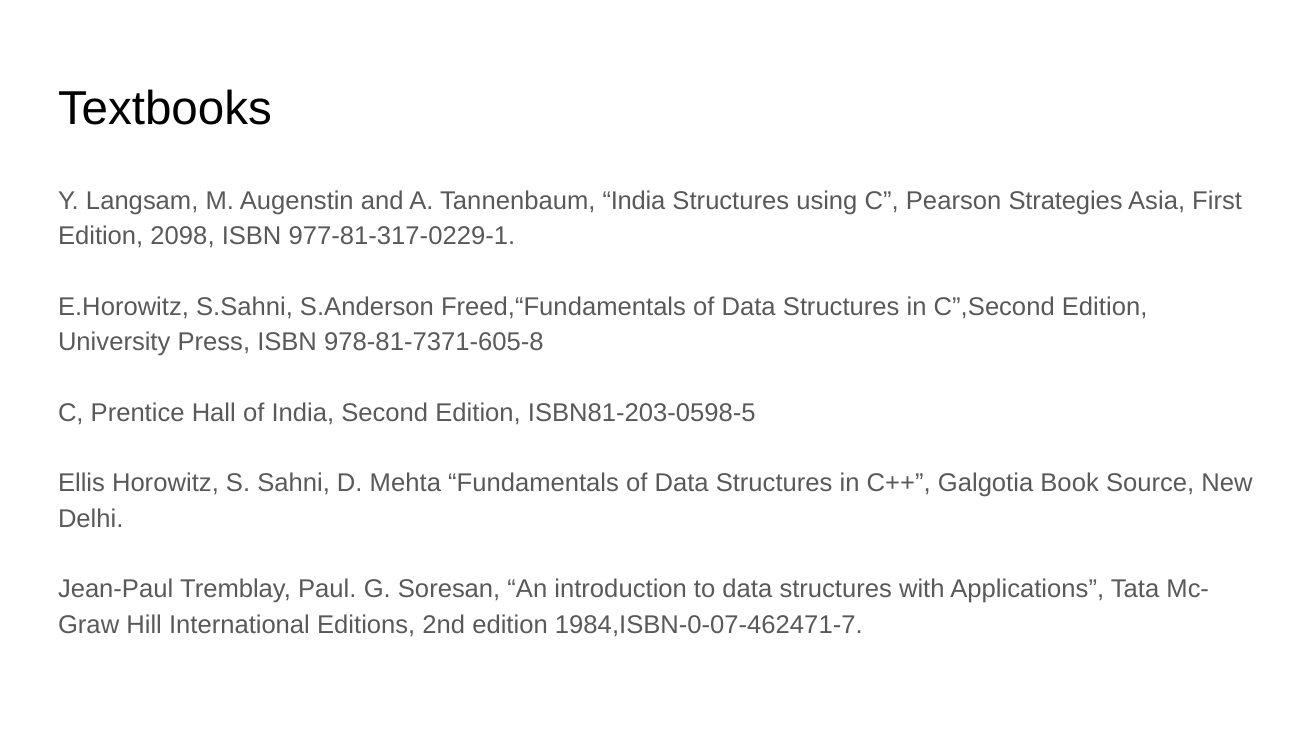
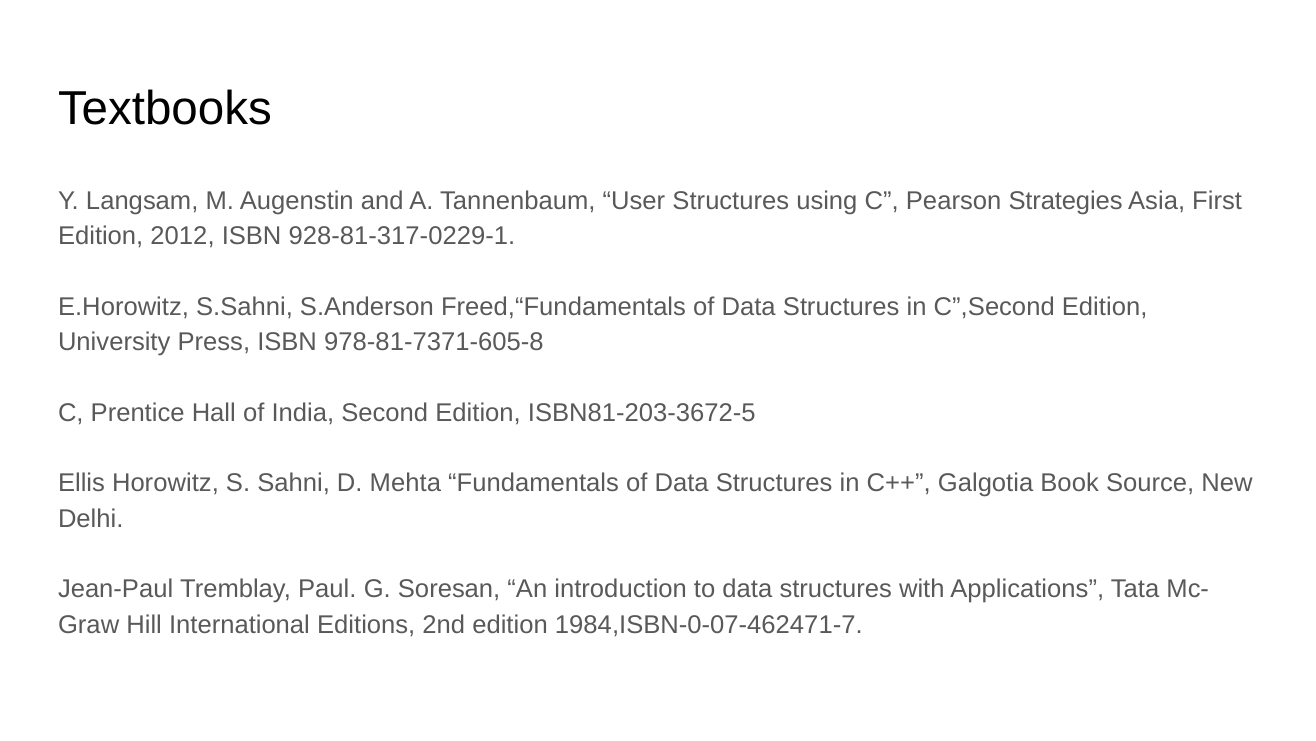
Tannenbaum India: India -> User
2098: 2098 -> 2012
977-81-317-0229-1: 977-81-317-0229-1 -> 928-81-317-0229-1
ISBN81-203-0598-5: ISBN81-203-0598-5 -> ISBN81-203-3672-5
